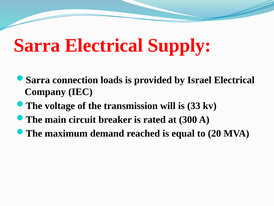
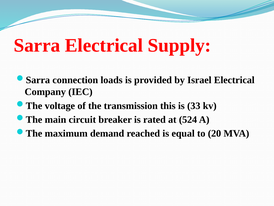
will: will -> this
300: 300 -> 524
